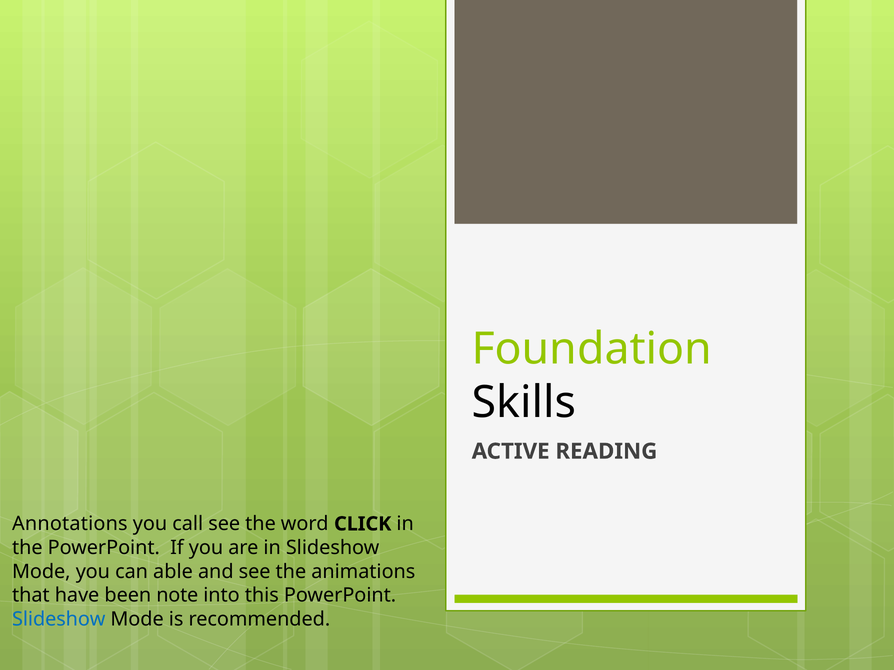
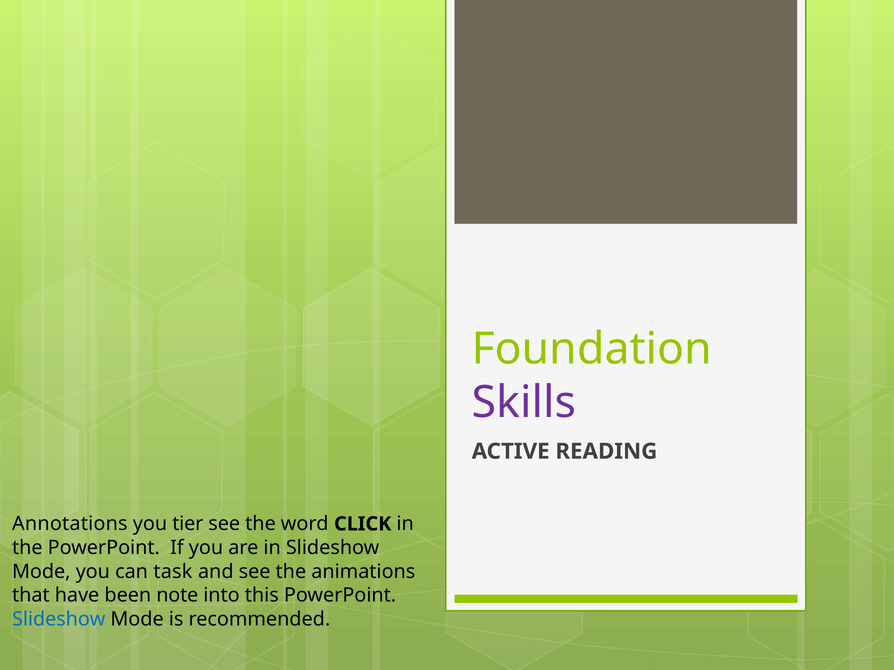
Skills colour: black -> purple
call: call -> tier
able: able -> task
